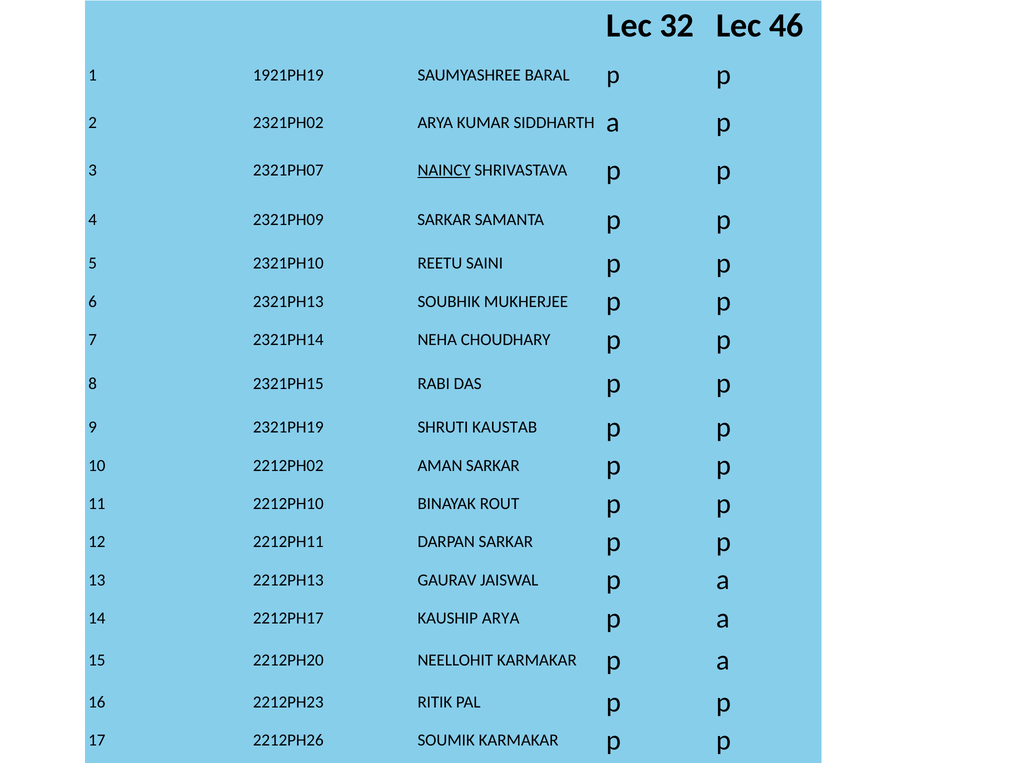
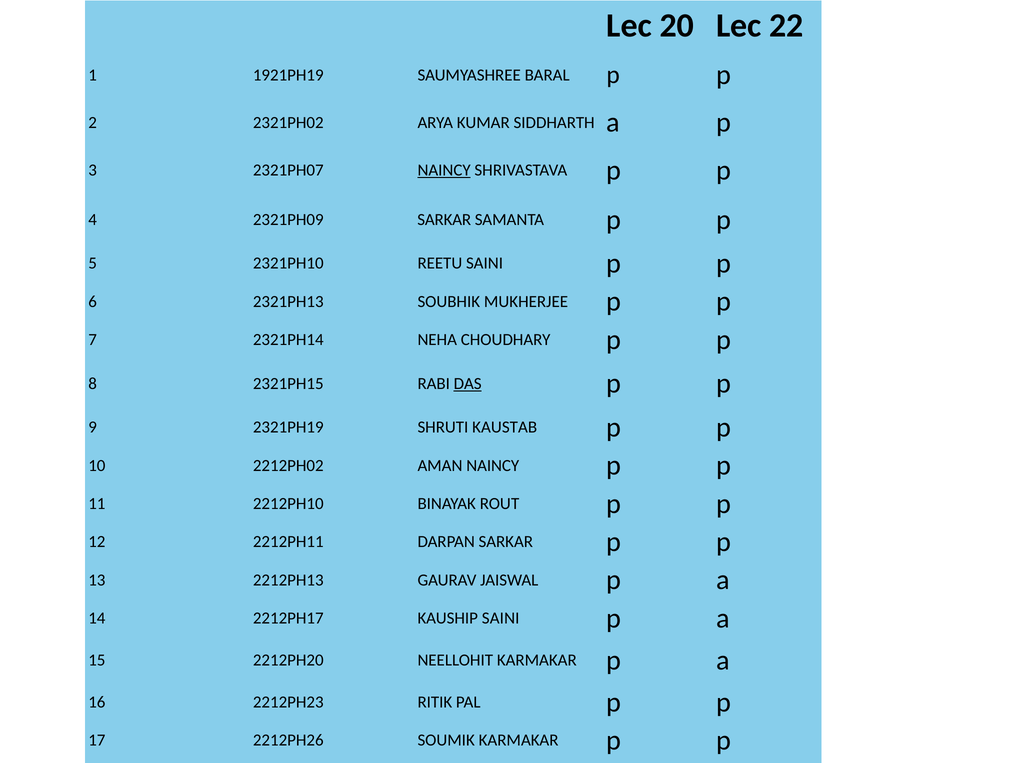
32: 32 -> 20
46: 46 -> 22
DAS underline: none -> present
AMAN SARKAR: SARKAR -> NAINCY
KAUSHIP ARYA: ARYA -> SAINI
